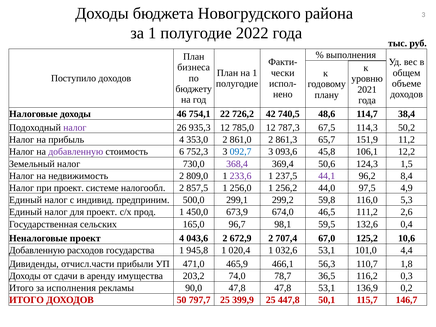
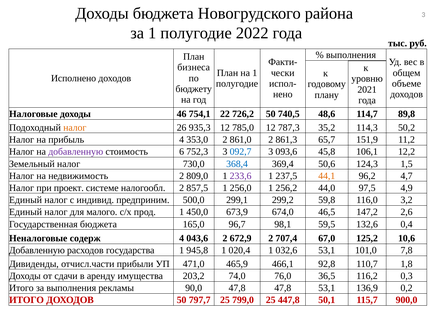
Поступило: Поступило -> Исполнено
726,2 42: 42 -> 50
38,4: 38,4 -> 89,8
налог at (75, 128) colour: purple -> orange
67,5: 67,5 -> 35,2
368,4 colour: purple -> blue
44,1 colour: purple -> orange
8,4: 8,4 -> 4,7
5,3: 5,3 -> 3,2
для проект: проект -> малого
111,2: 111,2 -> 147,2
Государственная сельских: сельских -> бюджета
Неналоговые проект: проект -> содерж
4,4: 4,4 -> 7,8
56,3: 56,3 -> 92,8
78,7: 78,7 -> 76,0
за исполнения: исполнения -> выполнения
399,9: 399,9 -> 799,0
146,7: 146,7 -> 900,0
